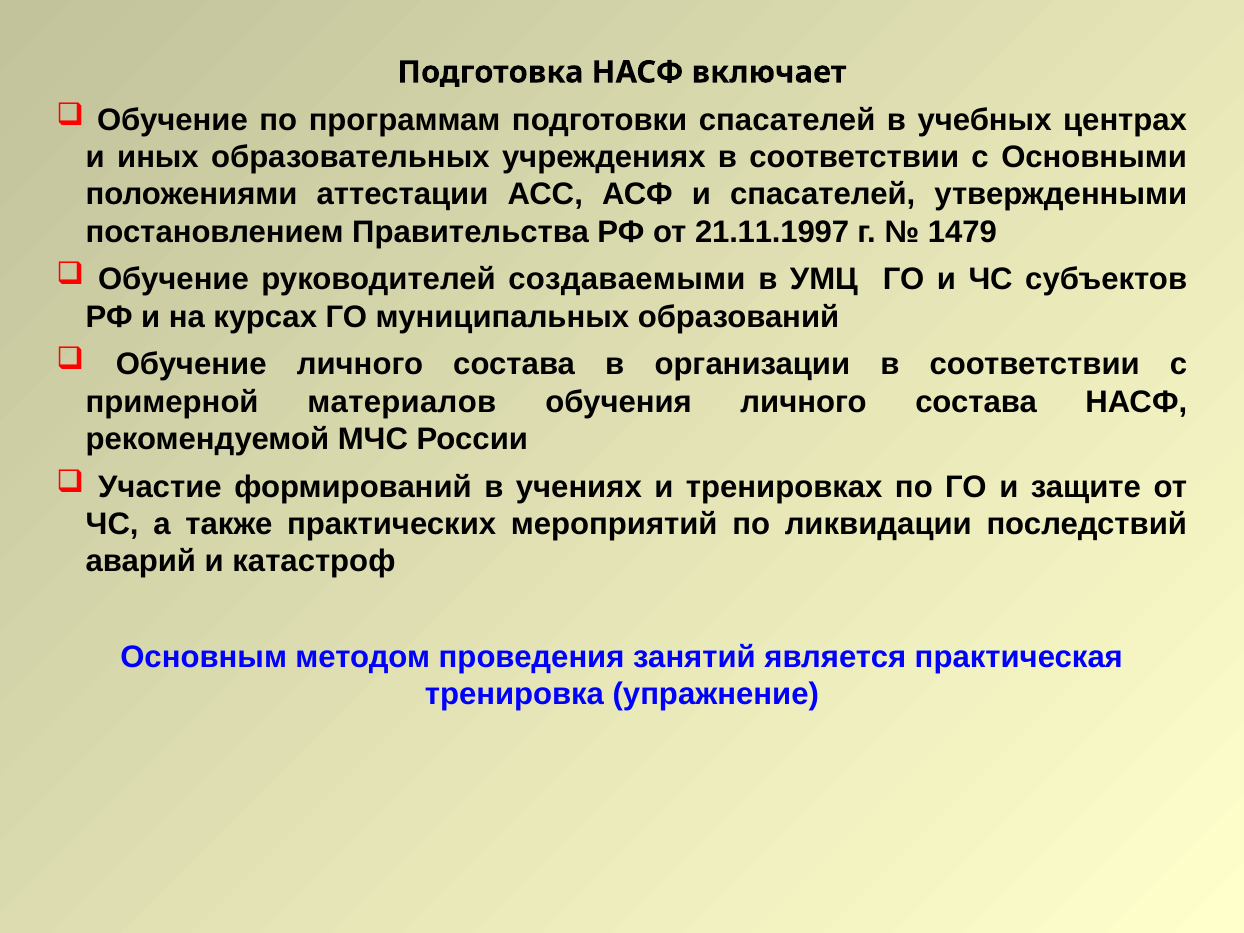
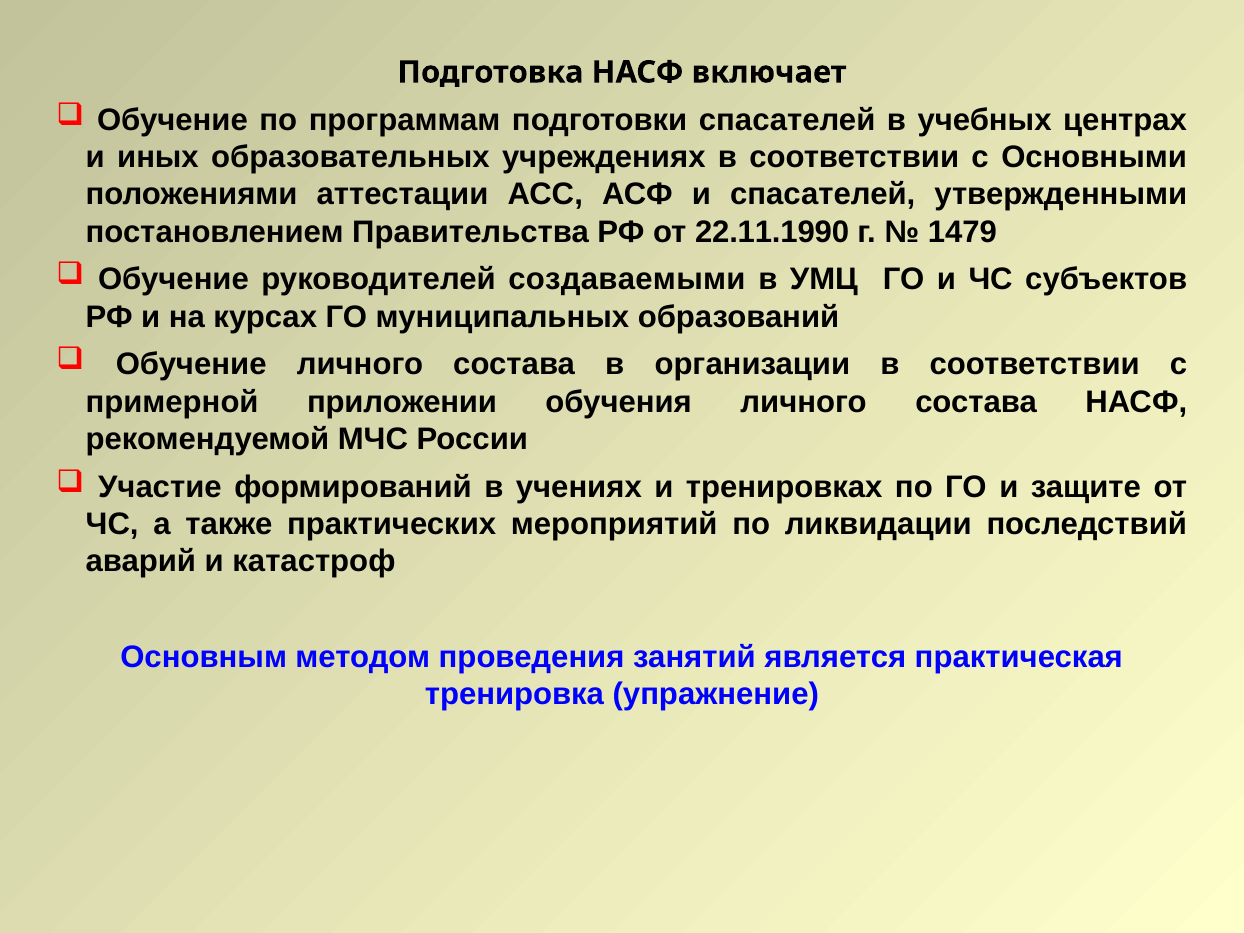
21.11.1997: 21.11.1997 -> 22.11.1990
материалов: материалов -> приложении
